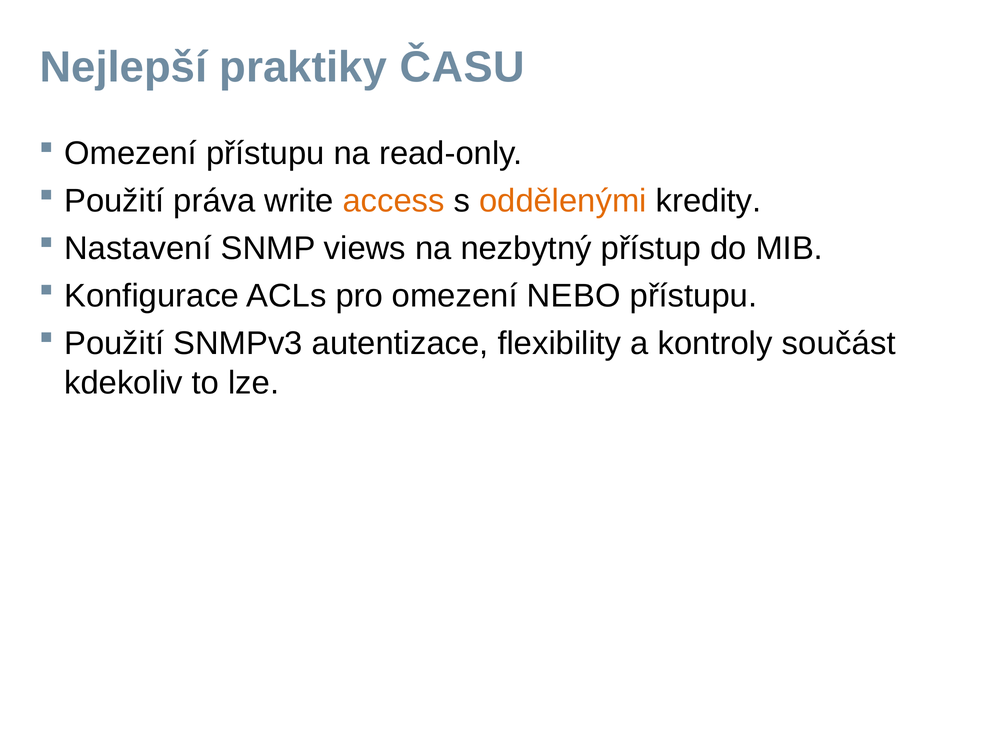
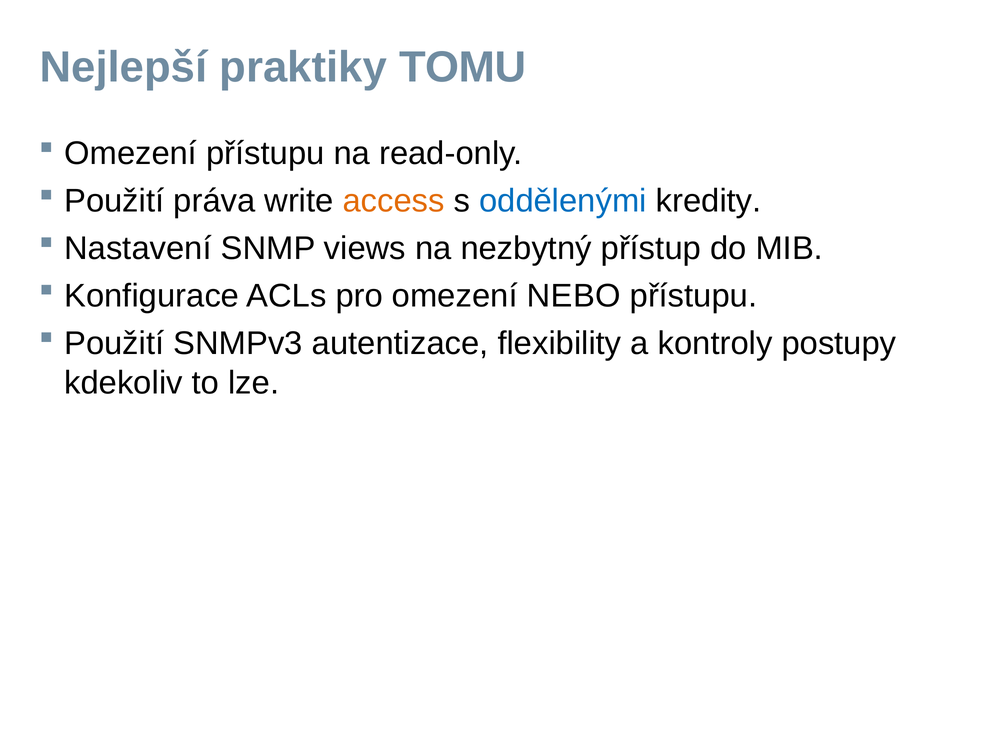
ČASU: ČASU -> TOMU
oddělenými colour: orange -> blue
součást: součást -> postupy
